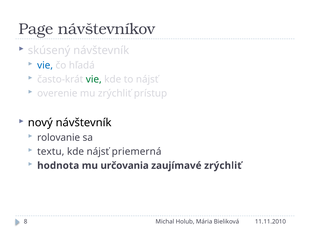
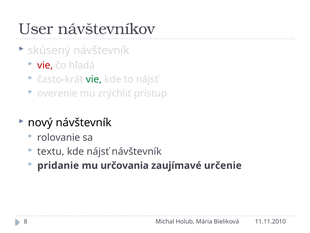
Page: Page -> User
vie at (45, 65) colour: blue -> red
nájsť priemerná: priemerná -> návštevník
hodnota: hodnota -> pridanie
zaujímavé zrýchliť: zrýchliť -> určenie
